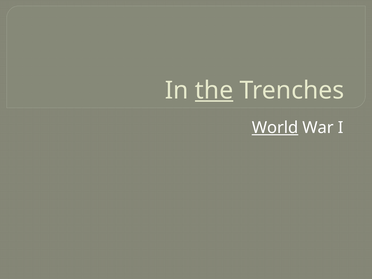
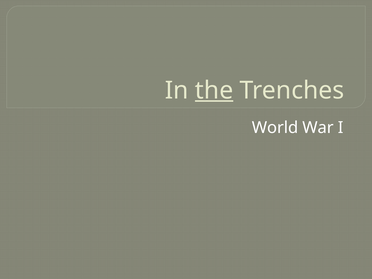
World underline: present -> none
